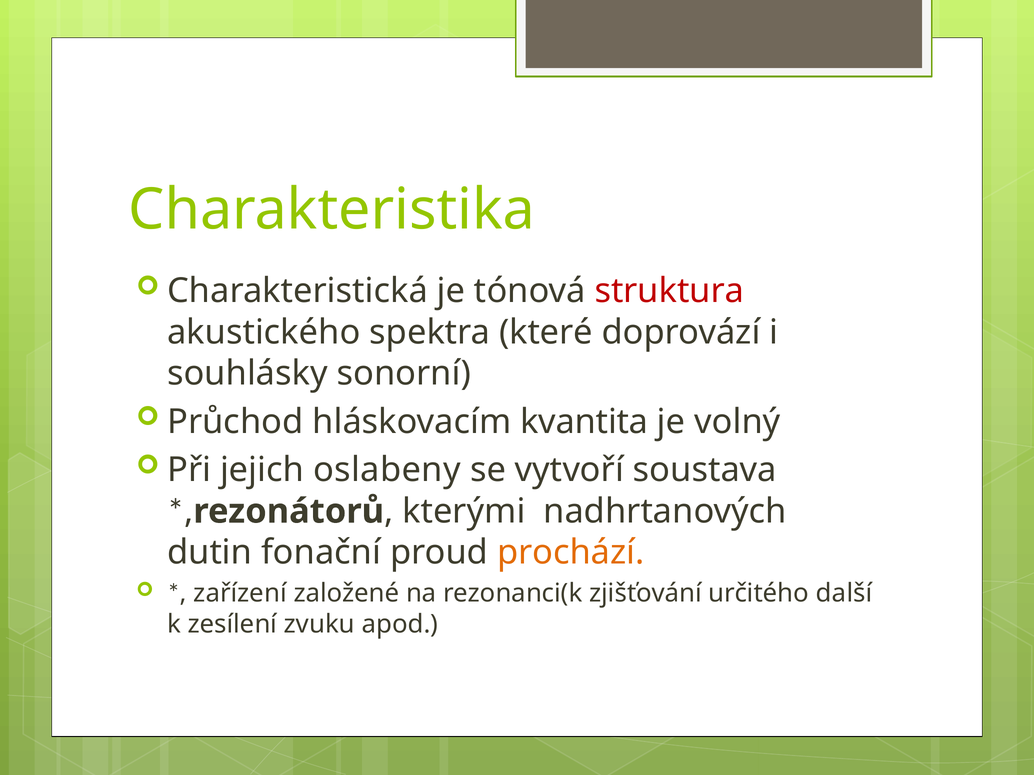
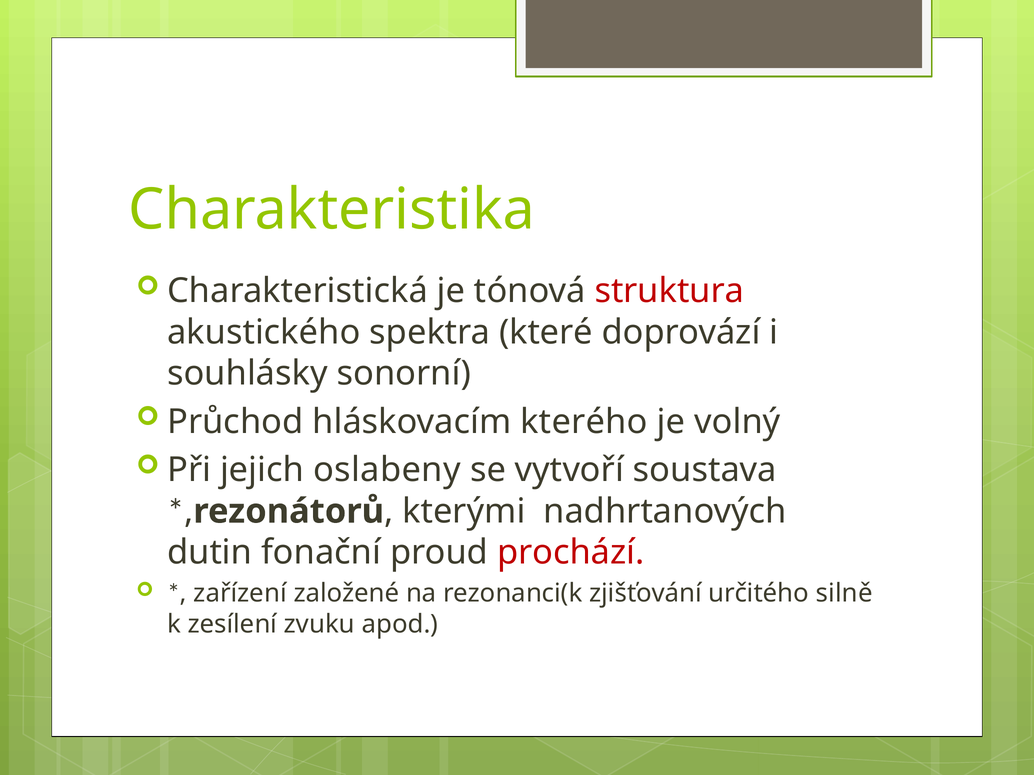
kvantita: kvantita -> kterého
prochází colour: orange -> red
další: další -> silně
